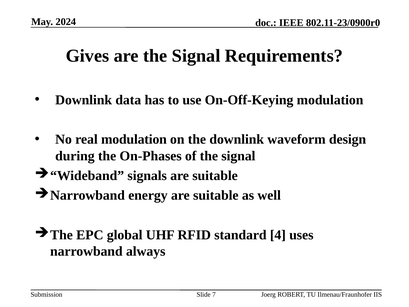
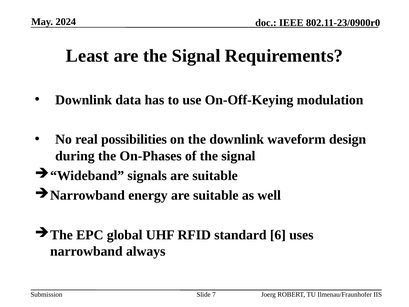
Gives: Gives -> Least
real modulation: modulation -> possibilities
4: 4 -> 6
